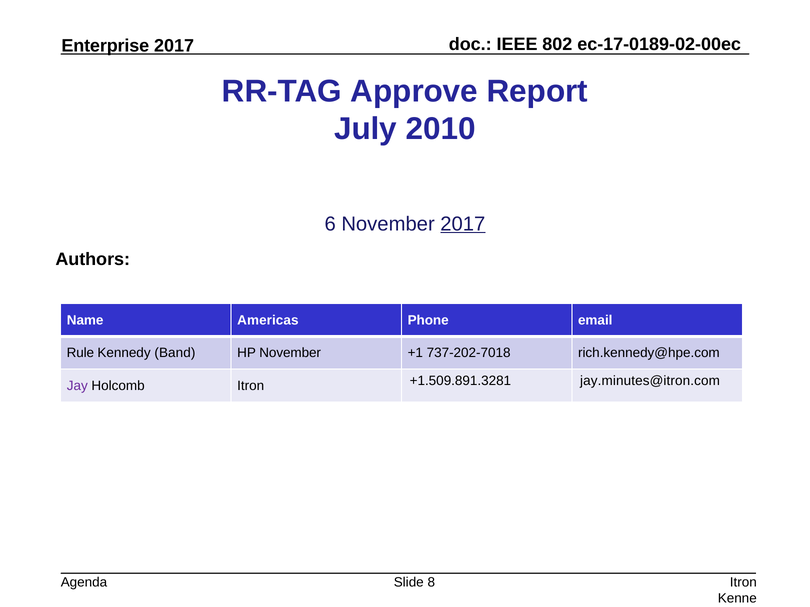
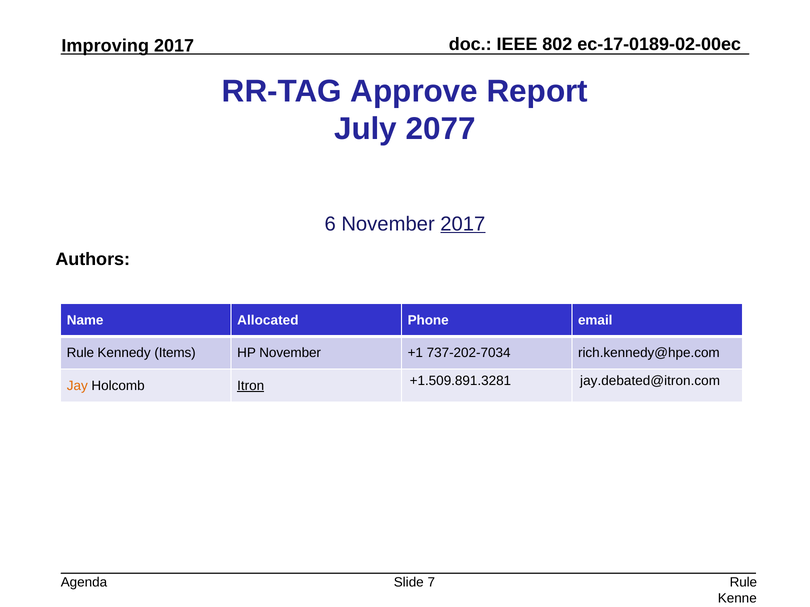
Enterprise: Enterprise -> Improving
2010: 2010 -> 2077
Americas: Americas -> Allocated
Band: Band -> Items
737-202-7018: 737-202-7018 -> 737-202-7034
Jay colour: purple -> orange
Itron at (251, 386) underline: none -> present
jay.minutes@itron.com: jay.minutes@itron.com -> jay.debated@itron.com
8: 8 -> 7
Itron at (743, 583): Itron -> Rule
